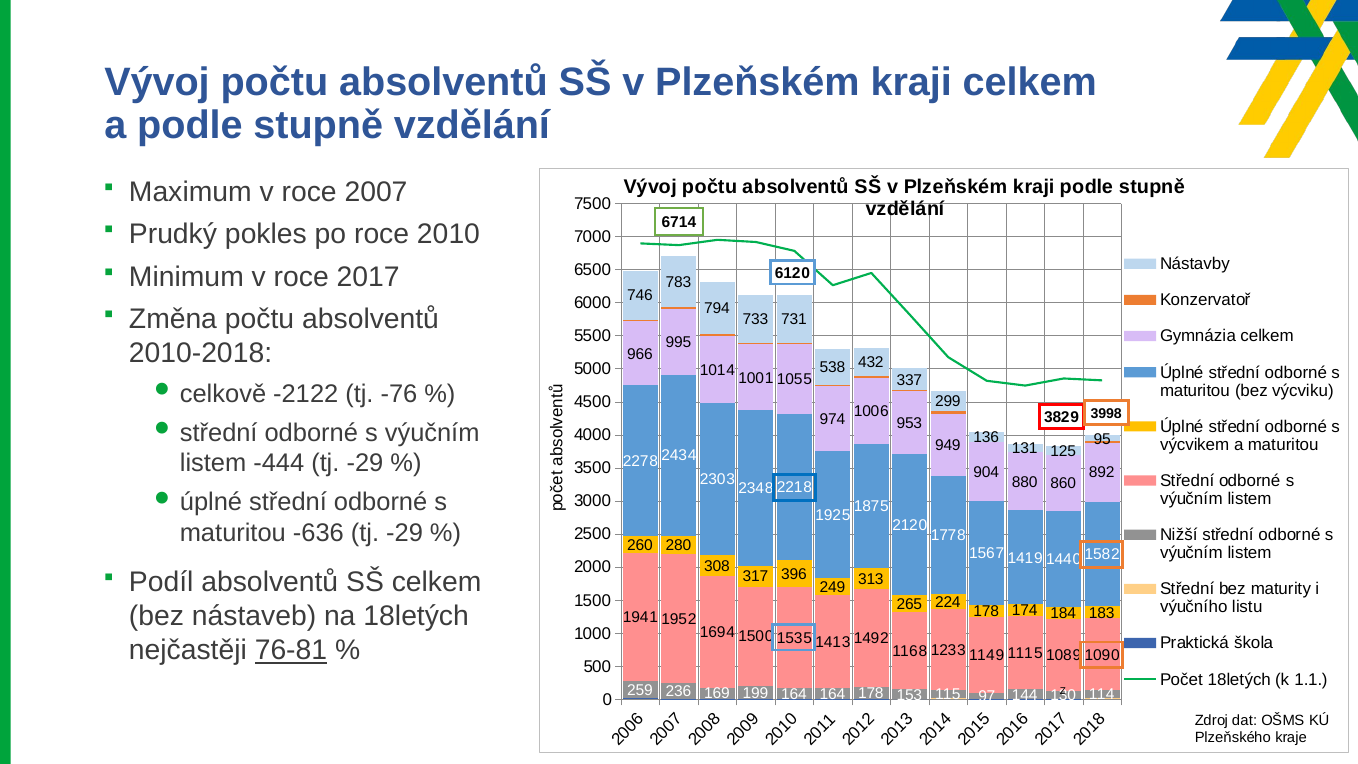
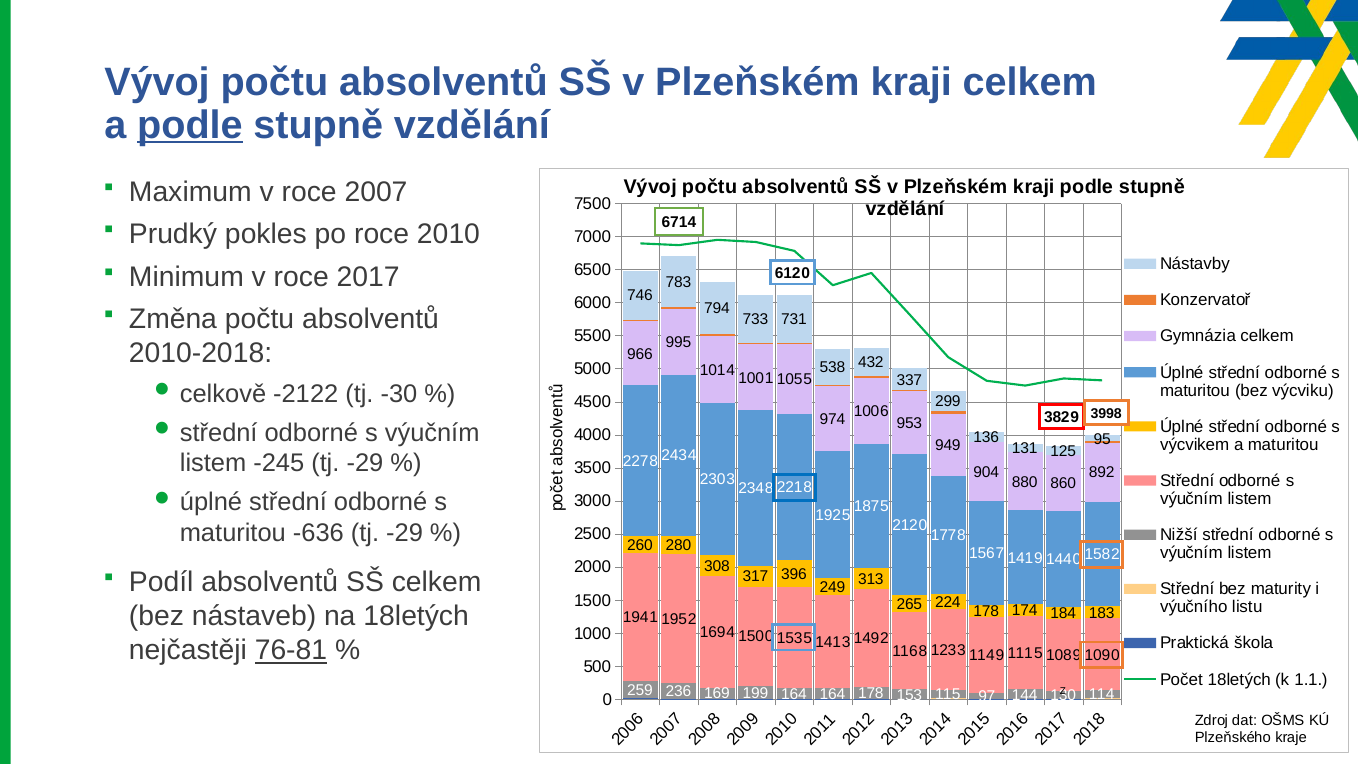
podle at (190, 125) underline: none -> present
-76: -76 -> -30
-444: -444 -> -245
